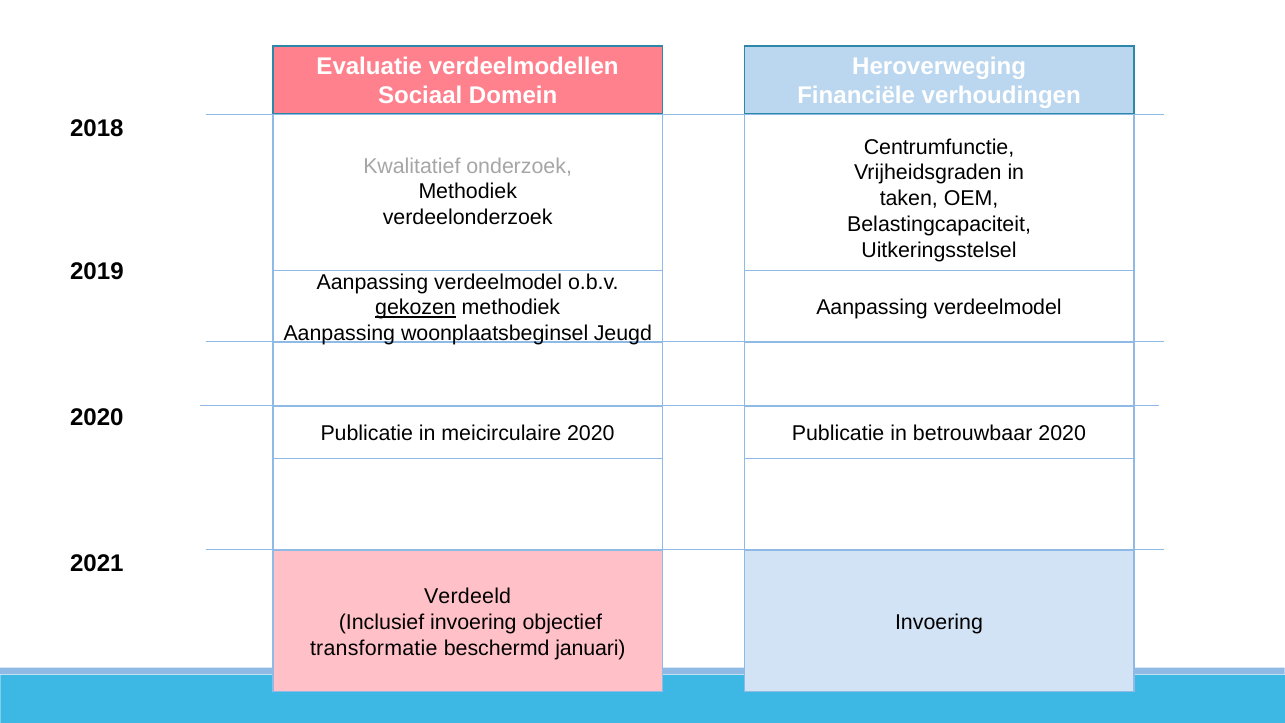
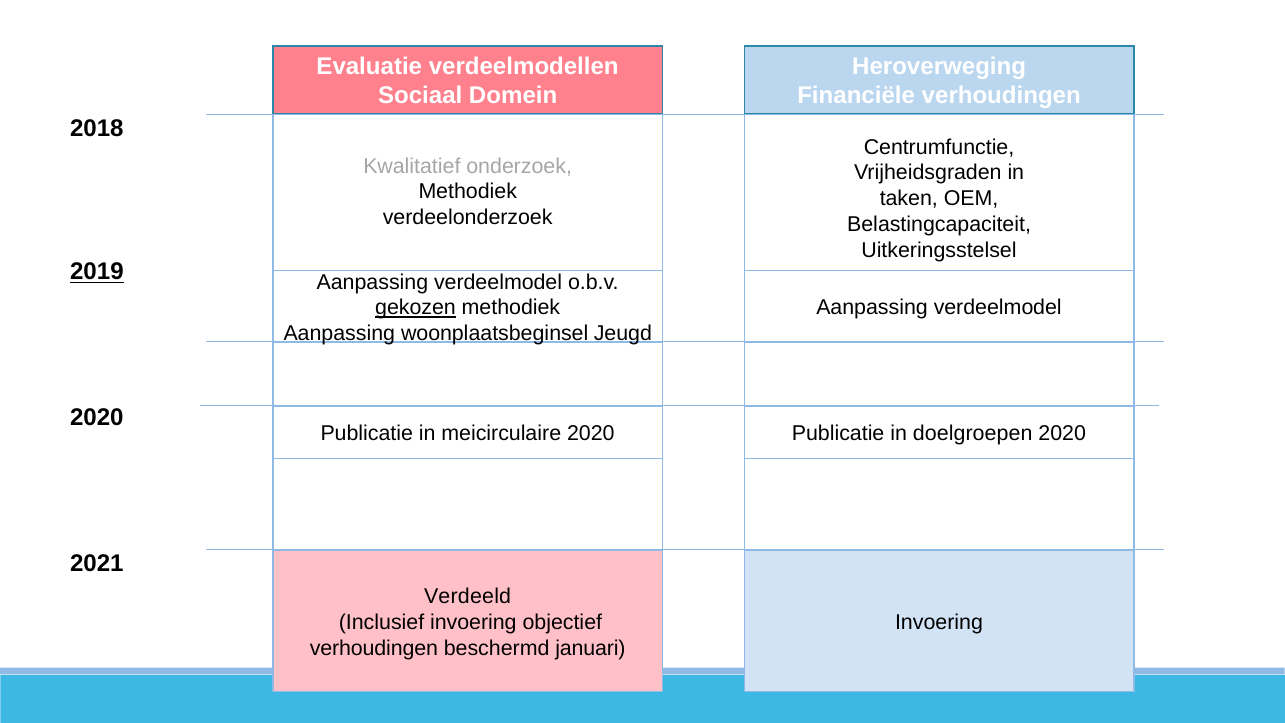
2019 underline: none -> present
betrouwbaar: betrouwbaar -> doelgroepen
transformatie at (374, 648): transformatie -> verhoudingen
